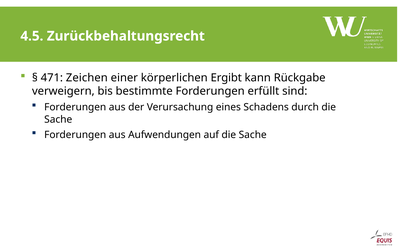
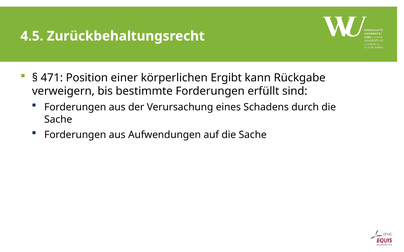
Zeichen: Zeichen -> Position
